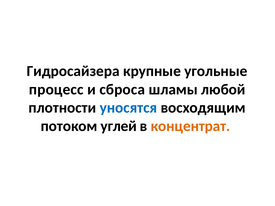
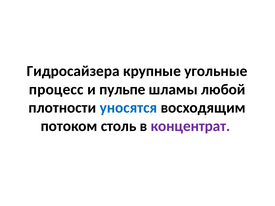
сброса: сброса -> пульпе
углей: углей -> столь
концентрат colour: orange -> purple
